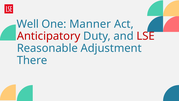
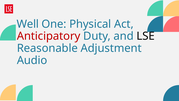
Manner: Manner -> Physical
LSE colour: red -> black
There: There -> Audio
